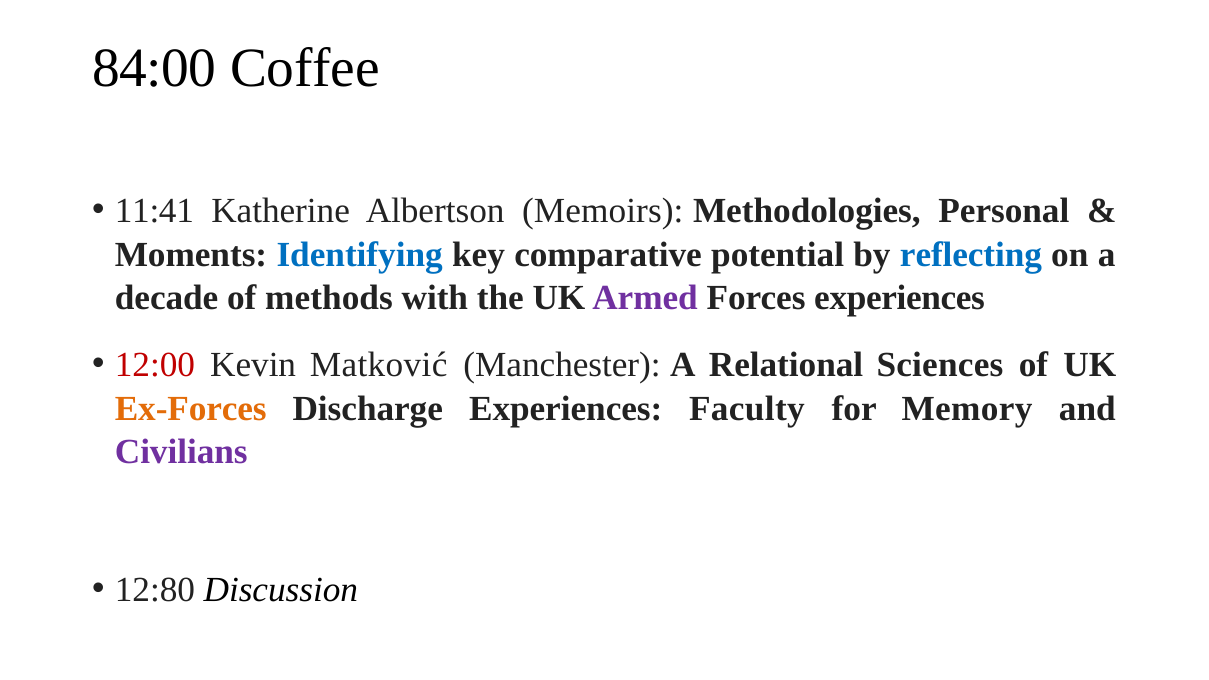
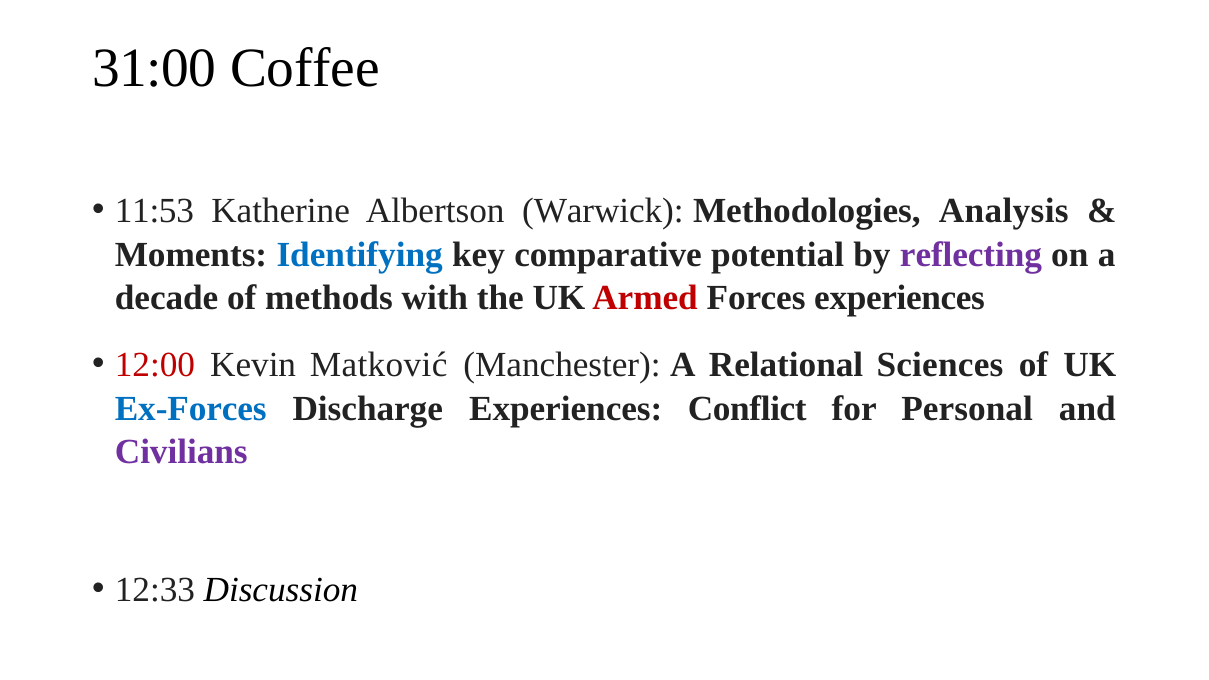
84:00: 84:00 -> 31:00
11:41: 11:41 -> 11:53
Memoirs: Memoirs -> Warwick
Personal: Personal -> Analysis
reflecting colour: blue -> purple
Armed colour: purple -> red
Ex-Forces colour: orange -> blue
Faculty: Faculty -> Conflict
Memory: Memory -> Personal
12:80: 12:80 -> 12:33
